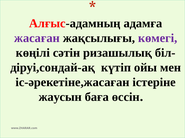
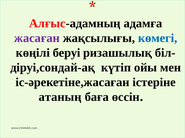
көмегі colour: purple -> blue
сәтін: сәтін -> беруі
жаусын: жаусын -> атаның
